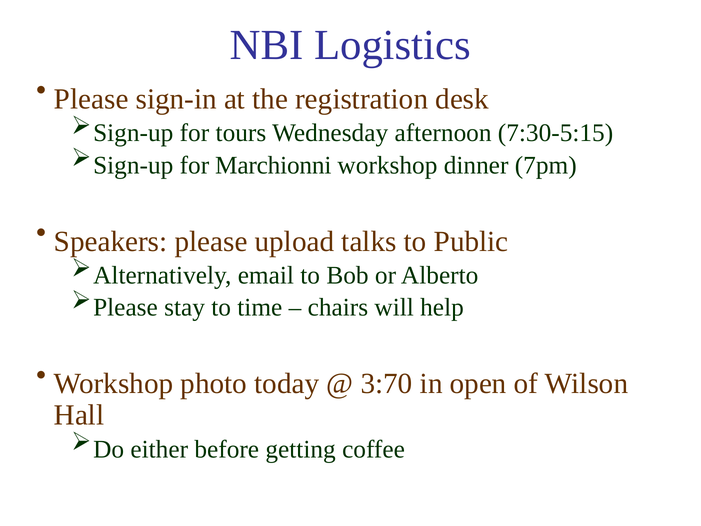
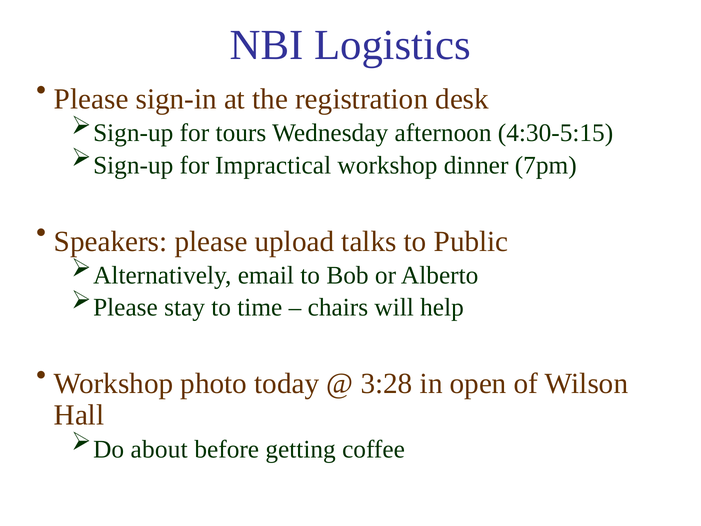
7:30-5:15: 7:30-5:15 -> 4:30-5:15
Marchionni: Marchionni -> Impractical
3:70: 3:70 -> 3:28
either: either -> about
